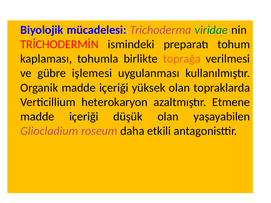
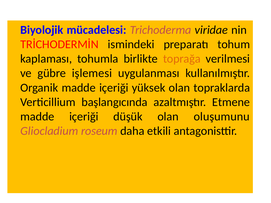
viridae colour: green -> black
heterokaryon: heterokaryon -> başlangıcında
yaşayabilen: yaşayabilen -> oluşumunu
